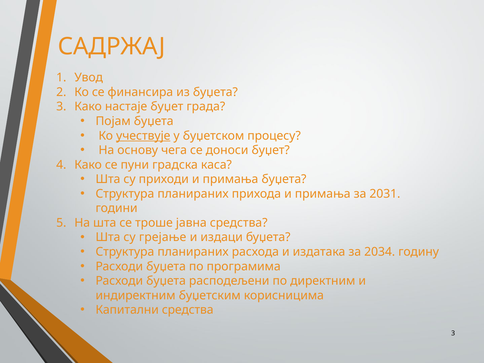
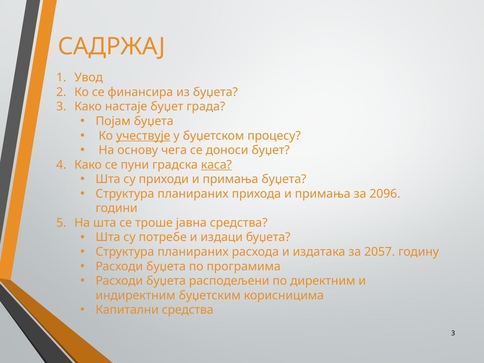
каса underline: none -> present
2031: 2031 -> 2096
грејање: грејање -> потребе
2034: 2034 -> 2057
